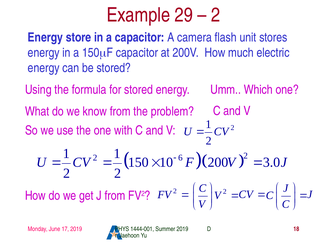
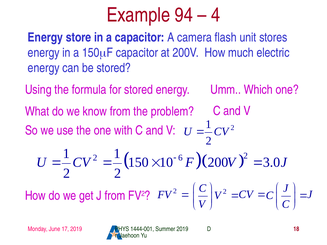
29: 29 -> 94
2 at (216, 15): 2 -> 4
